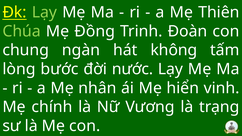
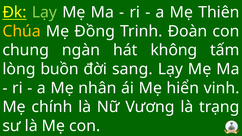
Chúa colour: light green -> yellow
bước: bước -> buồn
nước: nước -> sang
